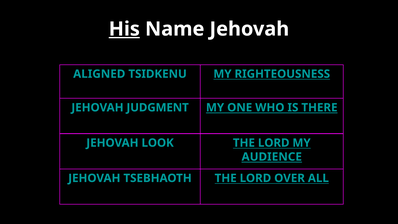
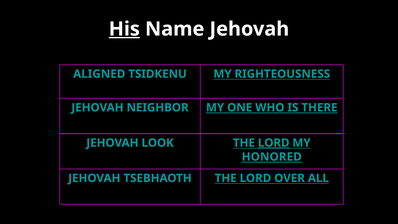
JUDGMENT: JUDGMENT -> NEIGHBOR
LORD at (274, 143) underline: none -> present
AUDIENCE: AUDIENCE -> HONORED
